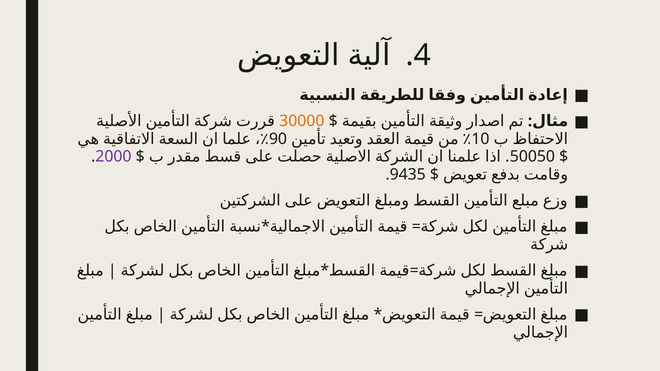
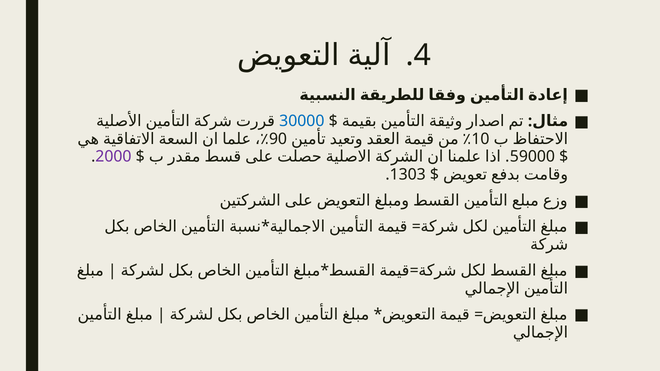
30000 colour: orange -> blue
50050: 50050 -> 59000
9435: 9435 -> 1303
